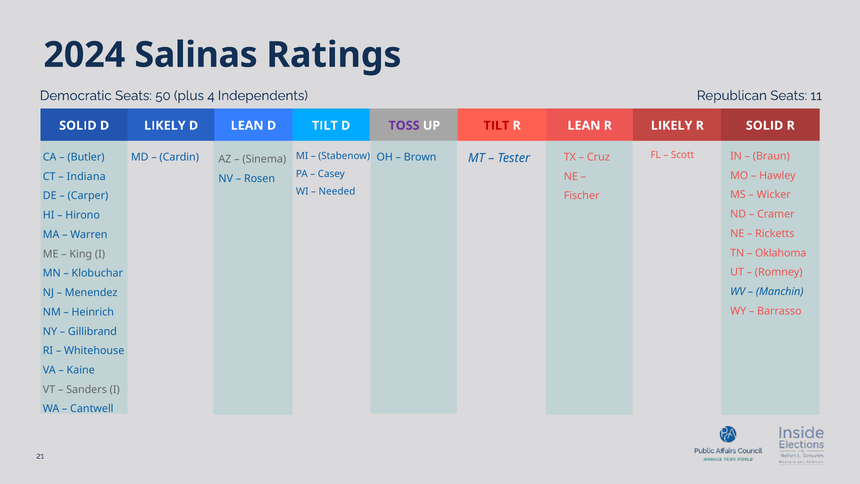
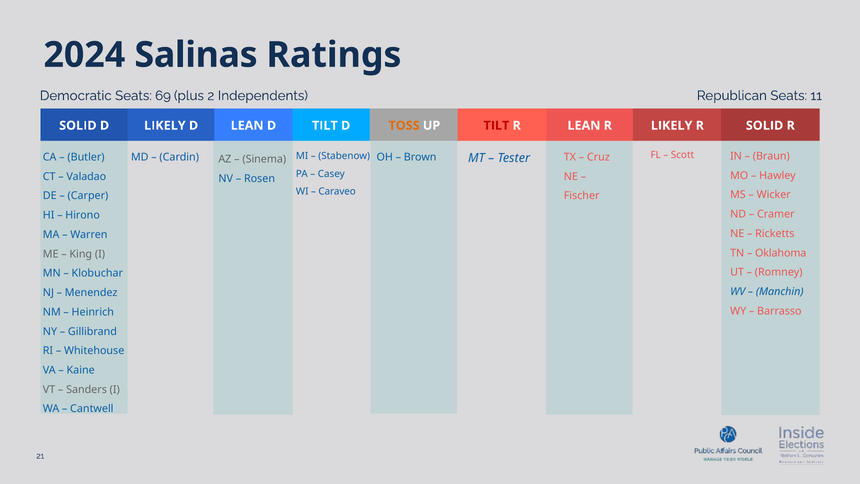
50: 50 -> 69
4: 4 -> 2
TOSS colour: purple -> orange
Indiana: Indiana -> Valadao
Needed: Needed -> Caraveo
